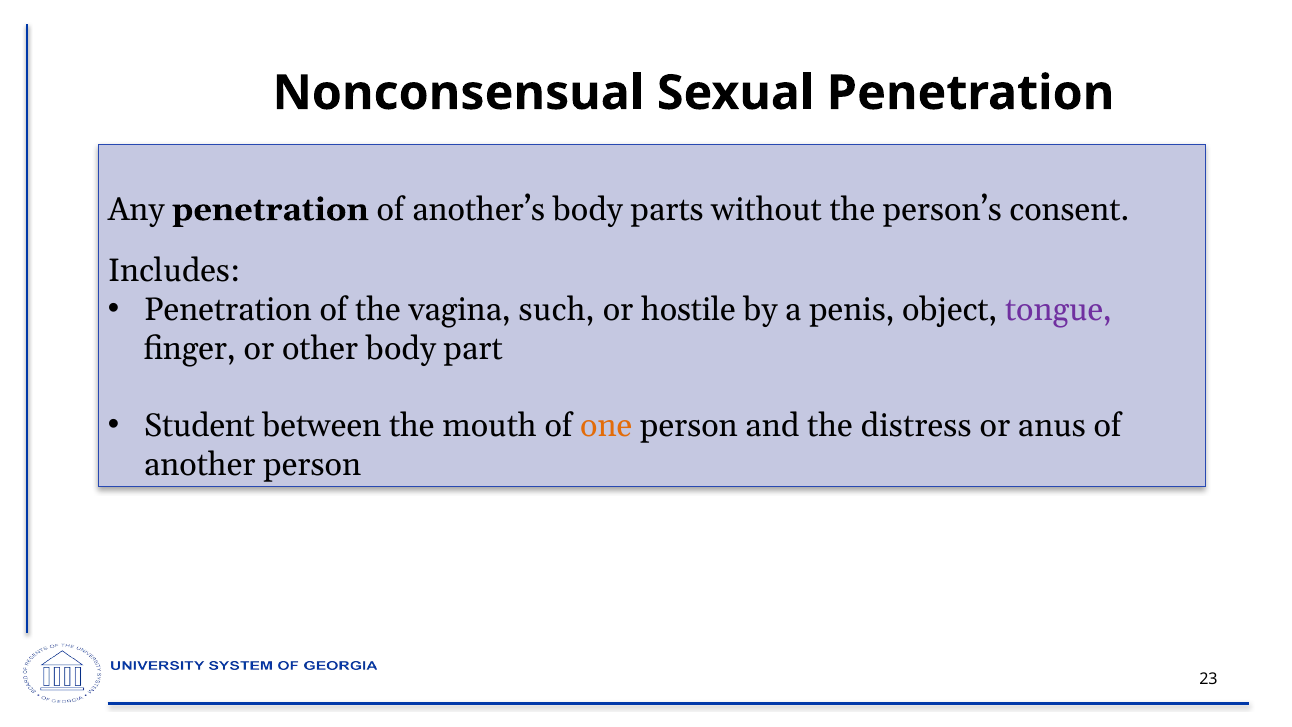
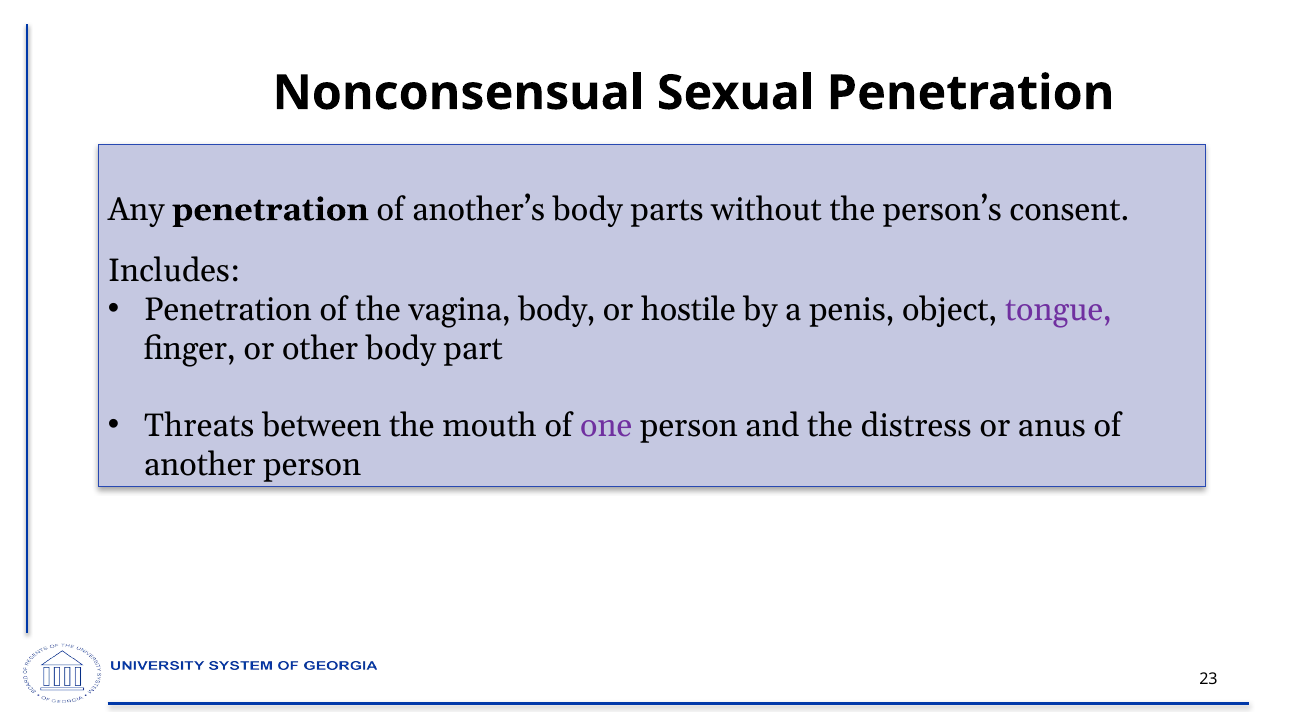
vagina such: such -> body
Student: Student -> Threats
one colour: orange -> purple
